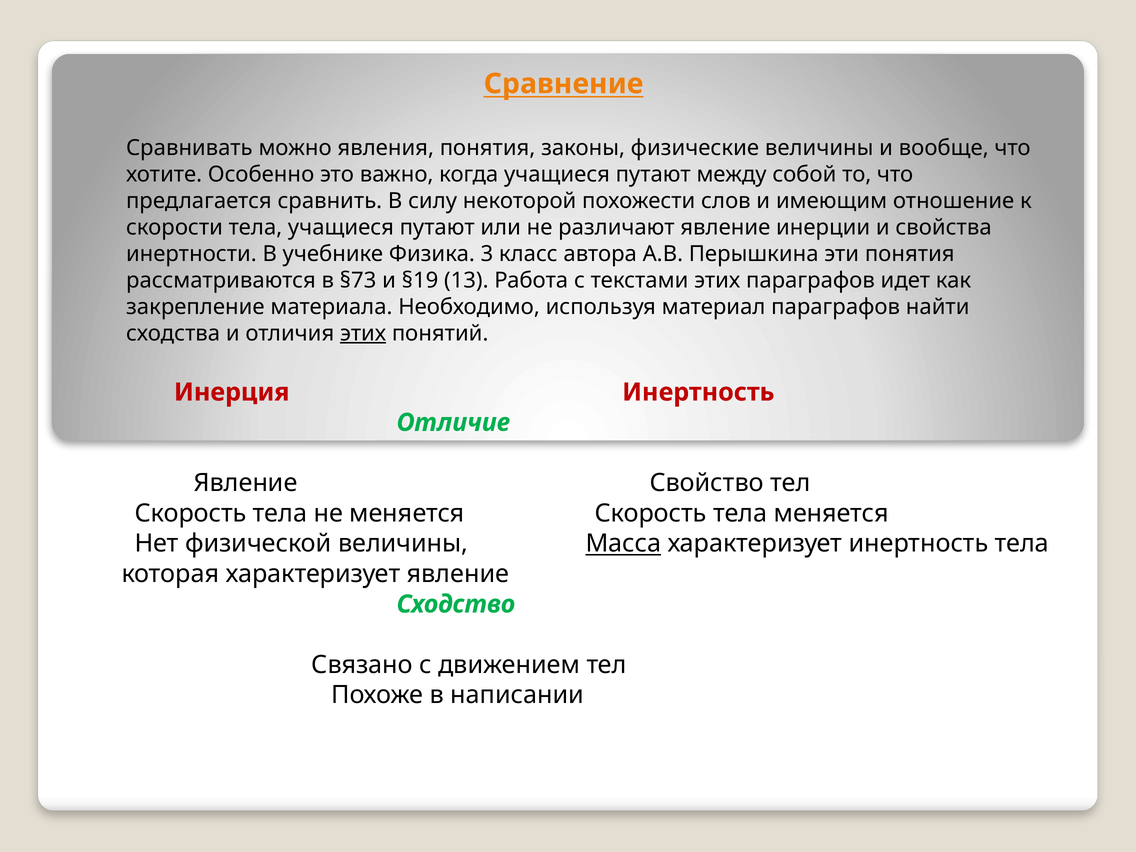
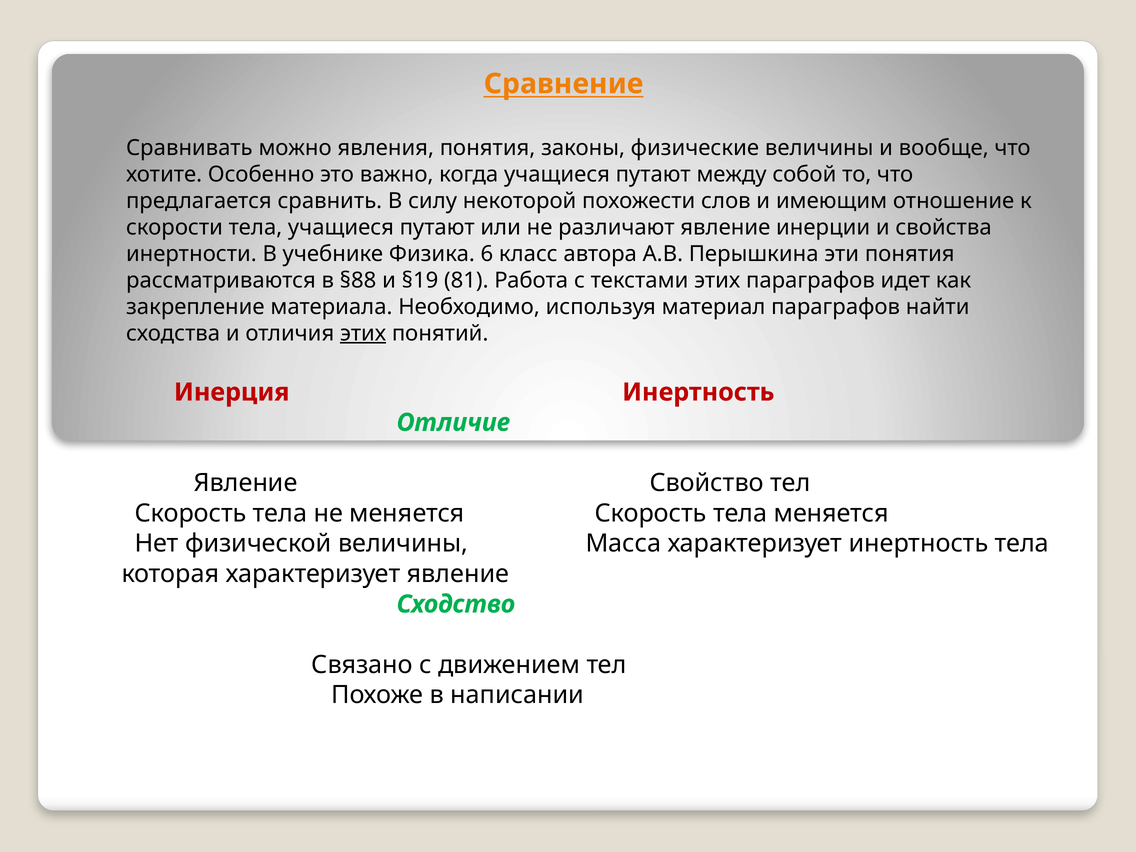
3: 3 -> 6
§73: §73 -> §88
13: 13 -> 81
Масса underline: present -> none
